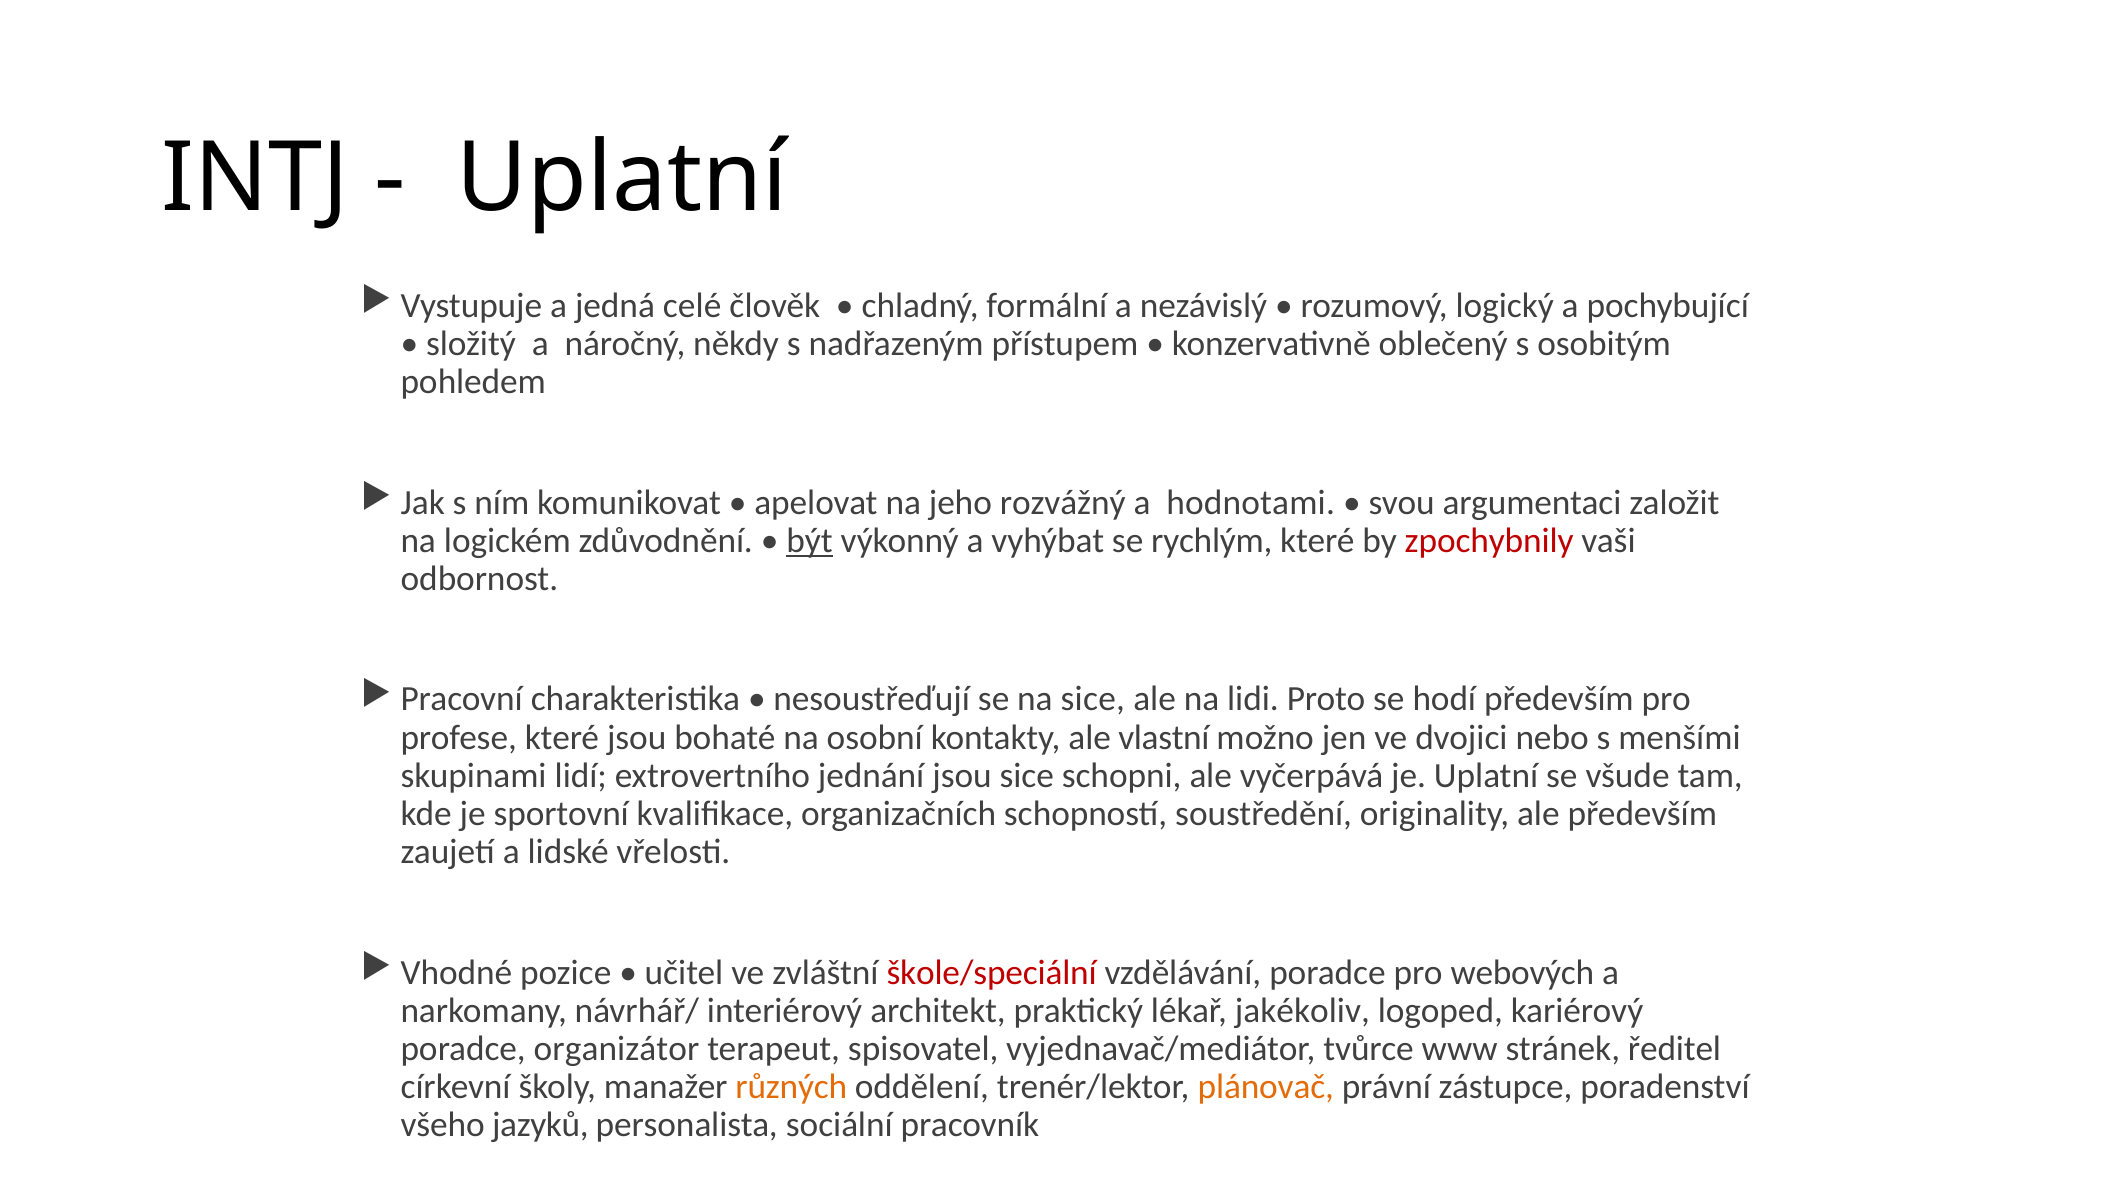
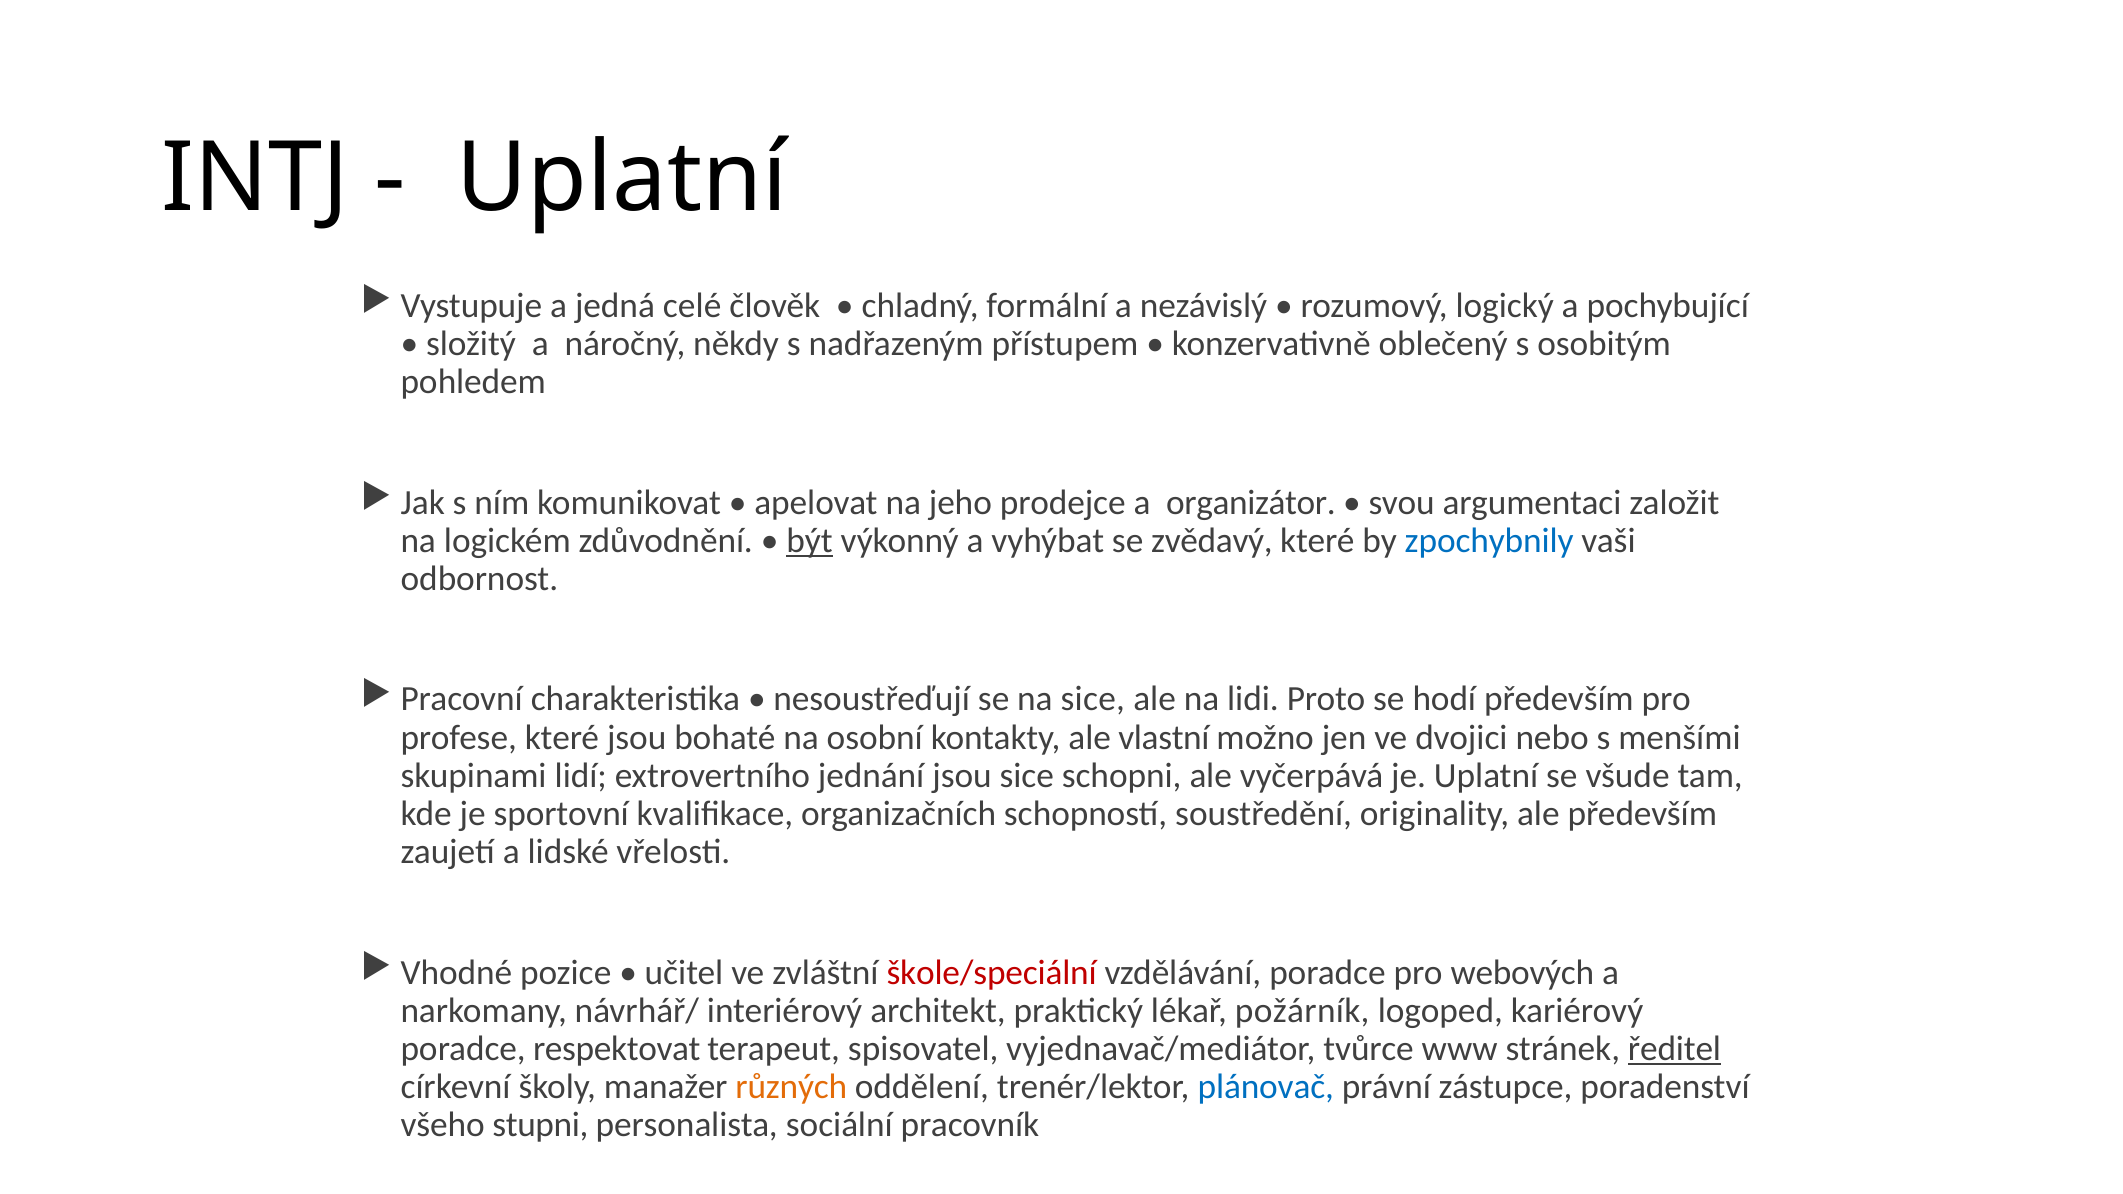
rozvážný: rozvážný -> prodejce
hodnotami: hodnotami -> organizátor
rychlým: rychlým -> zvědavý
zpochybnily colour: red -> blue
jakékoliv: jakékoliv -> požárník
organizátor: organizátor -> respektovat
ředitel underline: none -> present
plánovač colour: orange -> blue
jazyků: jazyků -> stupni
